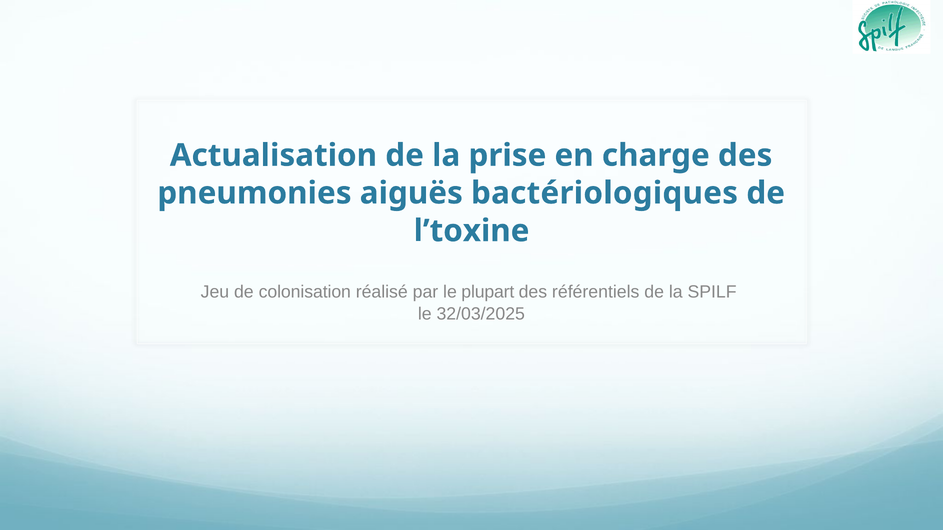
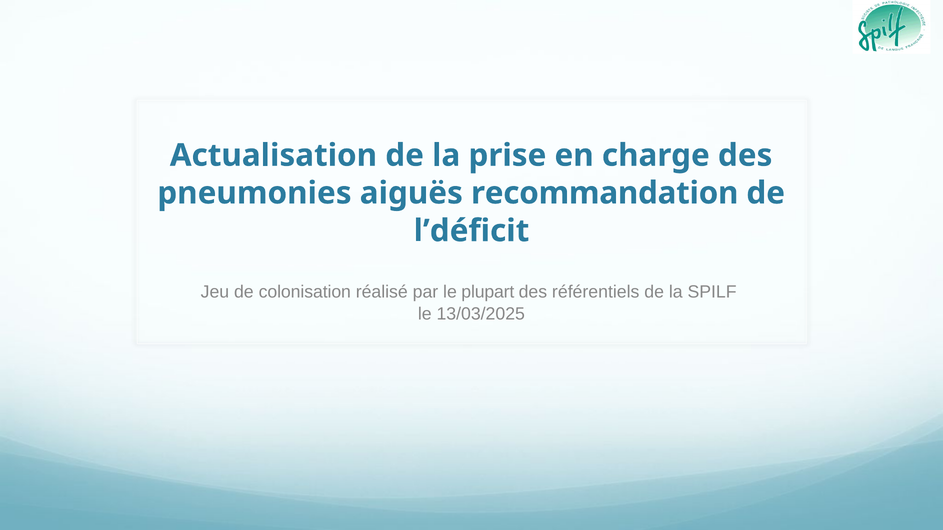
bactériologiques: bactériologiques -> recommandation
l’toxine: l’toxine -> l’déficit
32/03/2025: 32/03/2025 -> 13/03/2025
